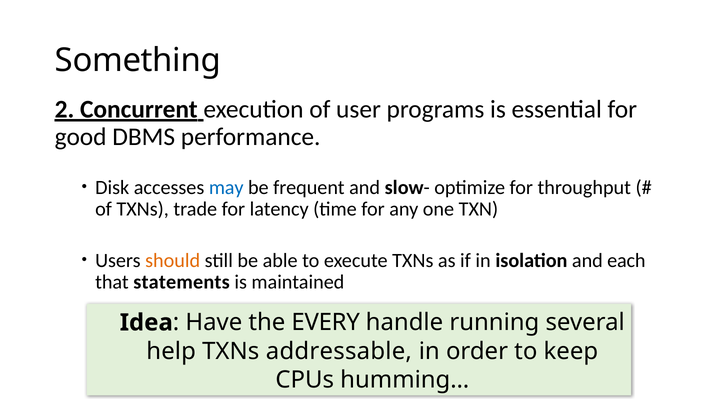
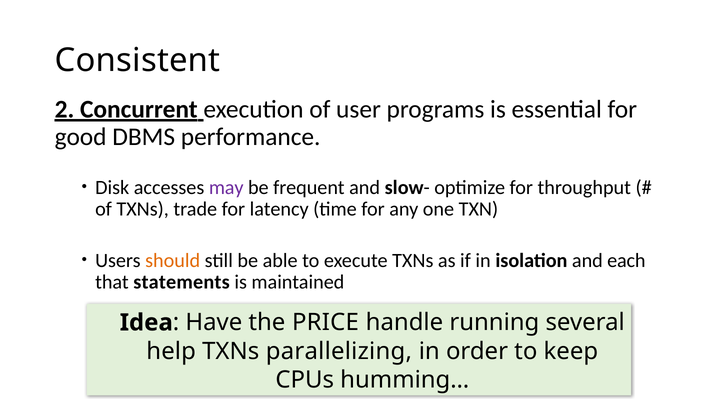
Something: Something -> Consistent
may colour: blue -> purple
EVERY: EVERY -> PRICE
addressable: addressable -> parallelizing
